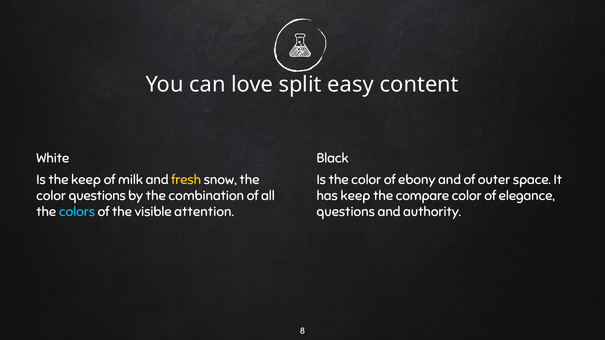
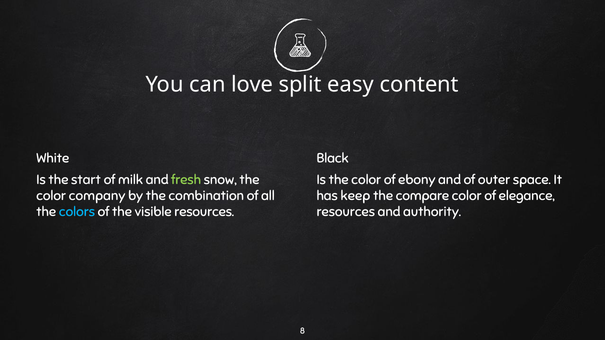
the keep: keep -> start
fresh colour: yellow -> light green
color questions: questions -> company
visible attention: attention -> resources
questions at (346, 212): questions -> resources
